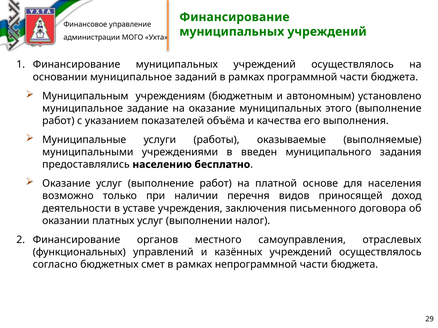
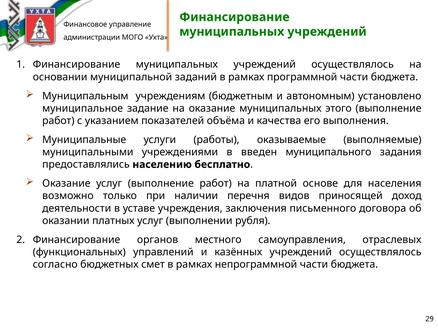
основании муниципальное: муниципальное -> муниципальной
налог: налог -> рубля
